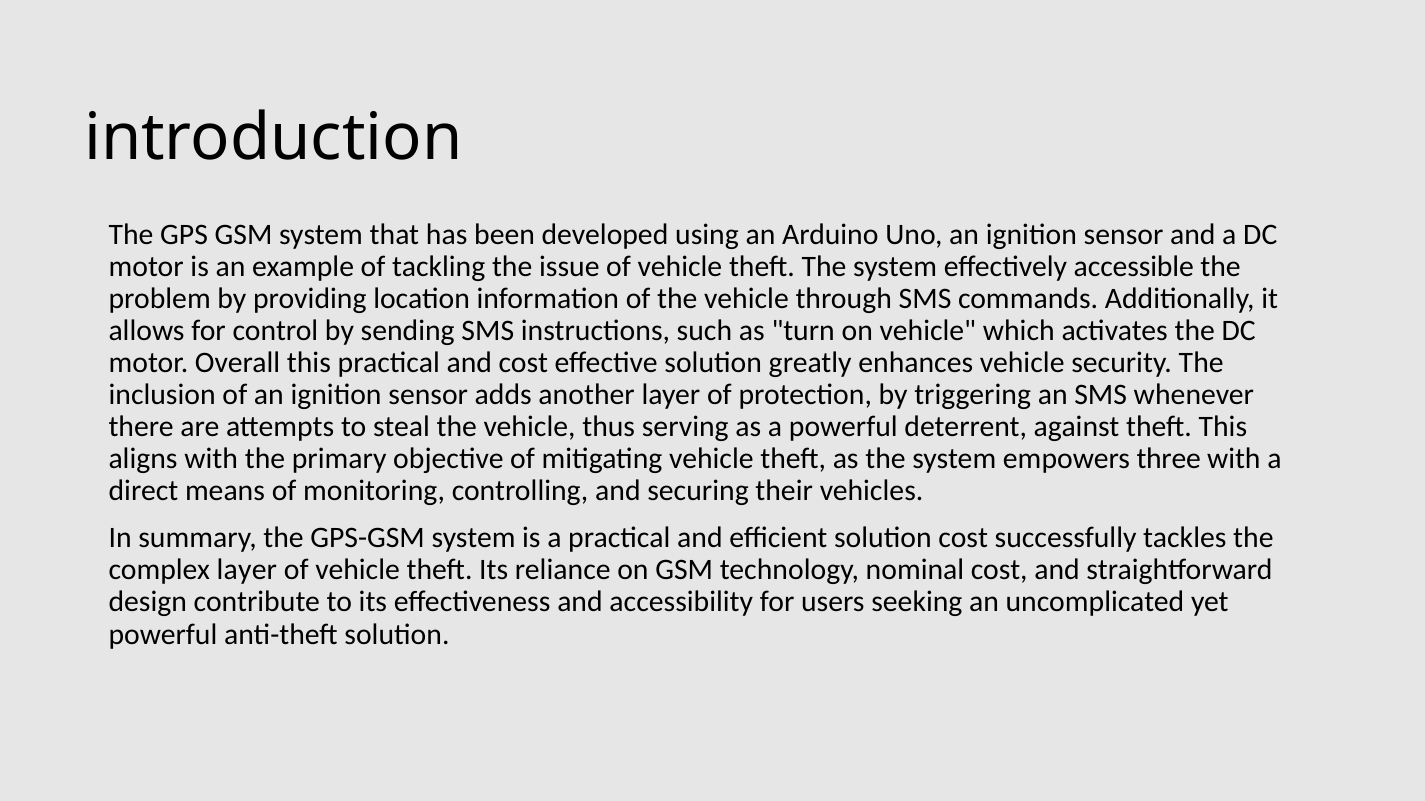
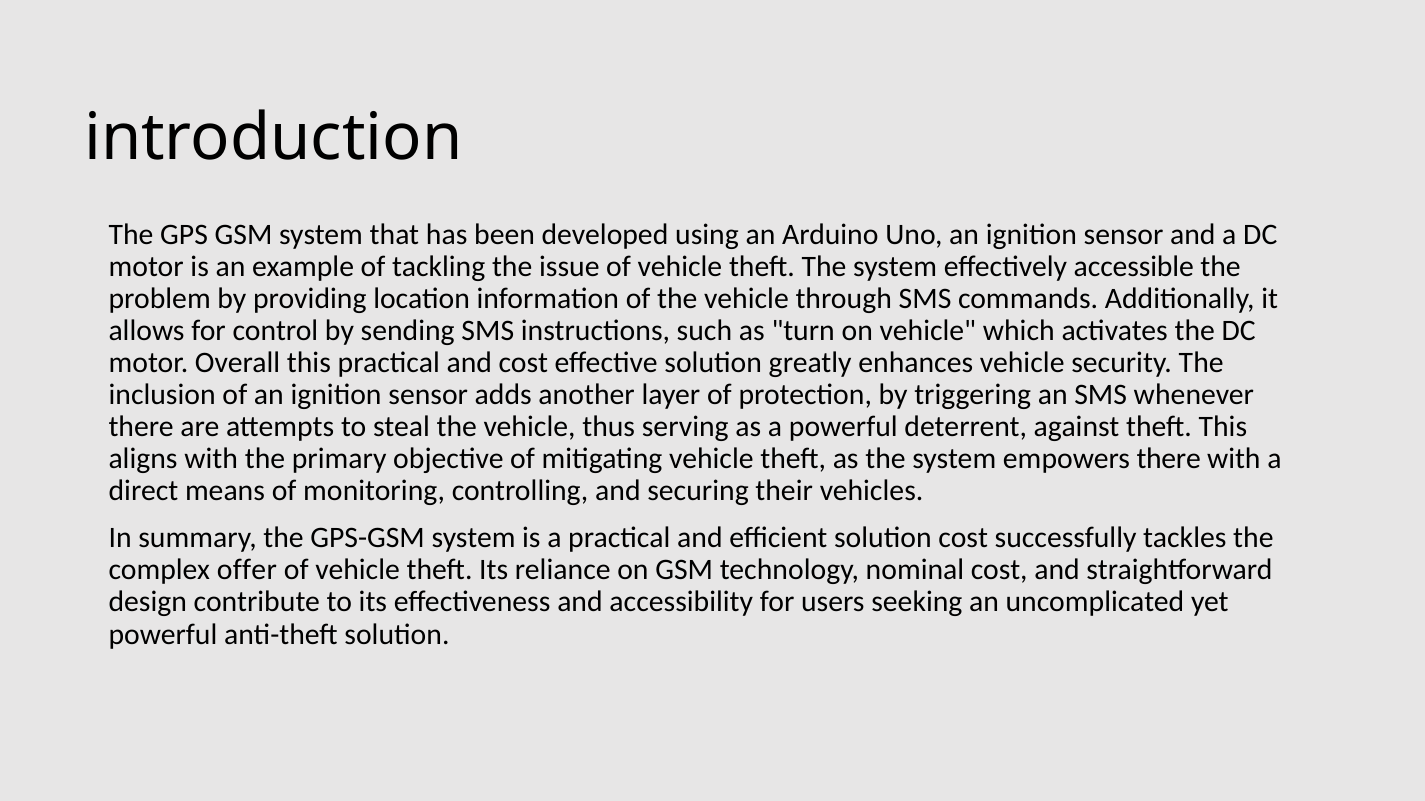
empowers three: three -> there
complex layer: layer -> offer
